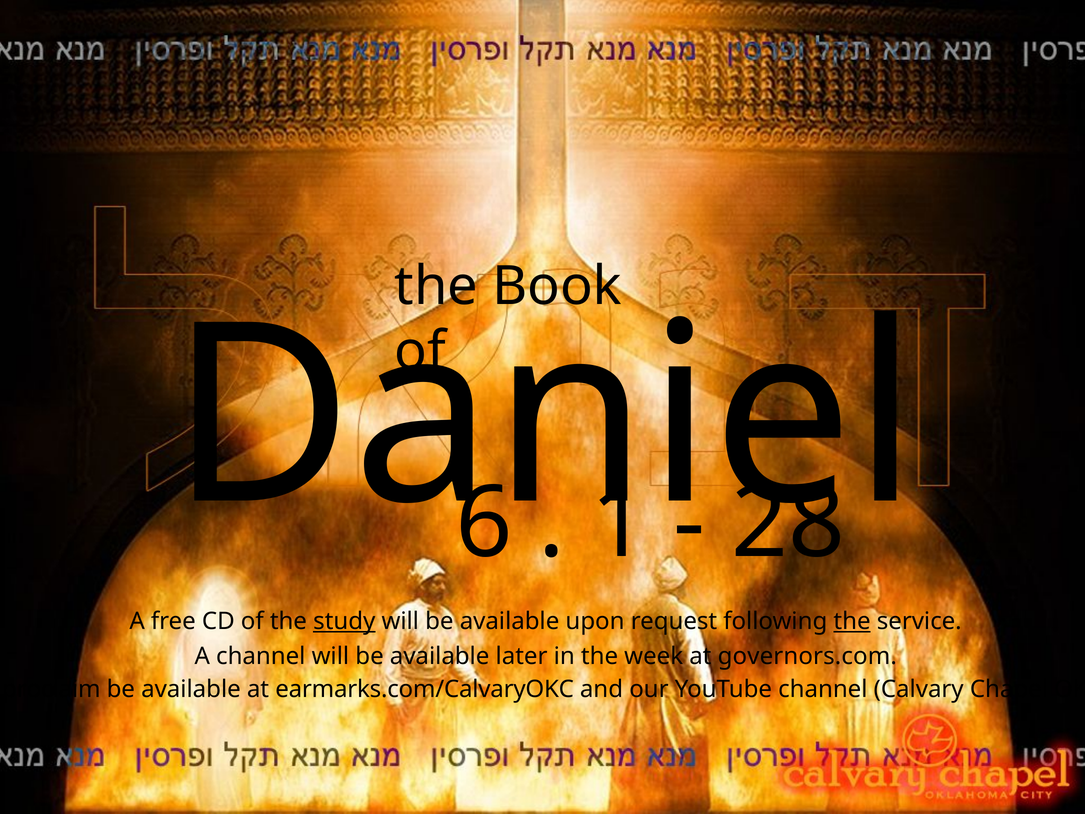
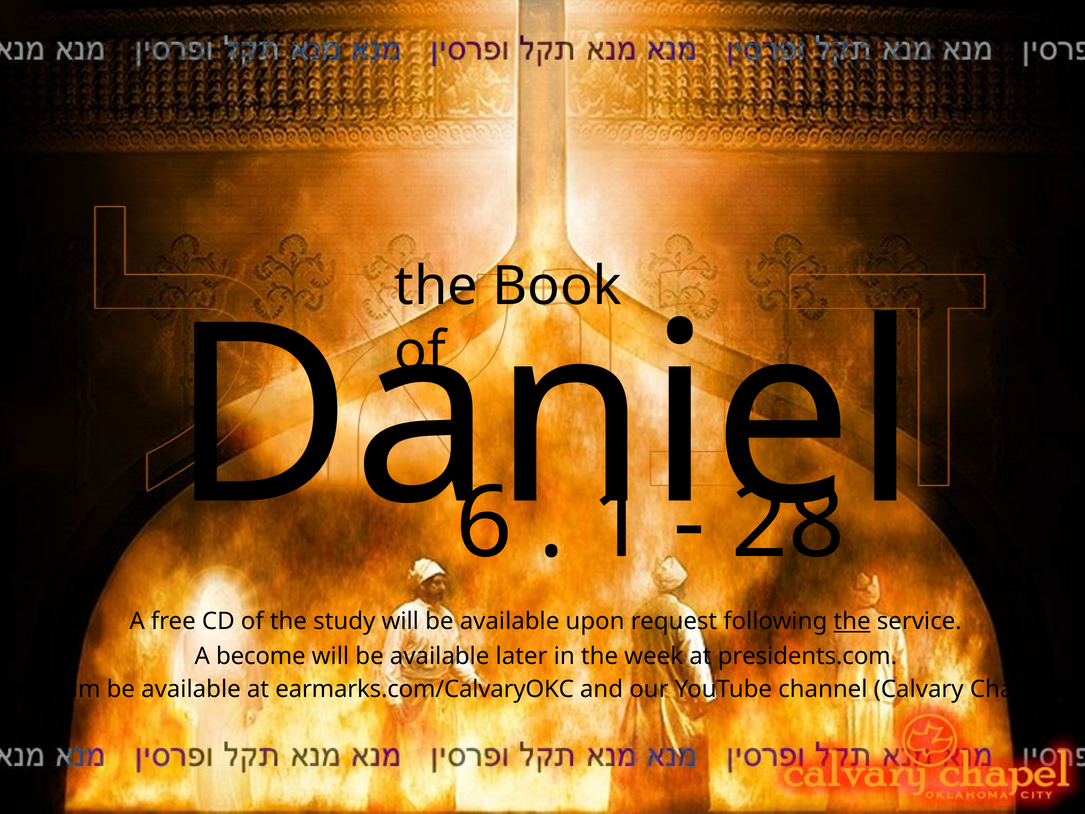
study underline: present -> none
A channel: channel -> become
governors.com: governors.com -> presidents.com
